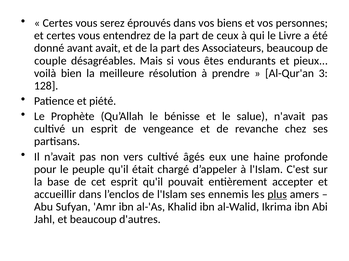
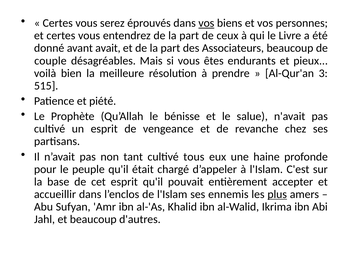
vos at (206, 23) underline: none -> present
128: 128 -> 515
vers: vers -> tant
âgés: âgés -> tous
